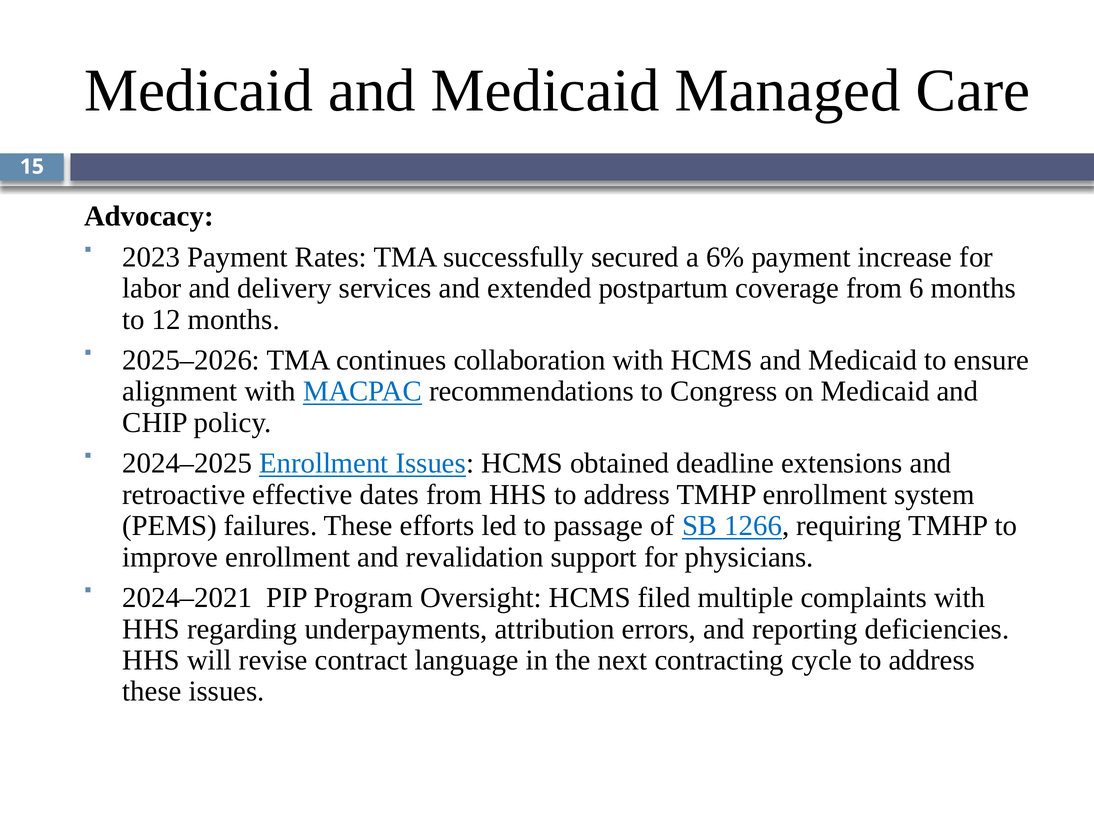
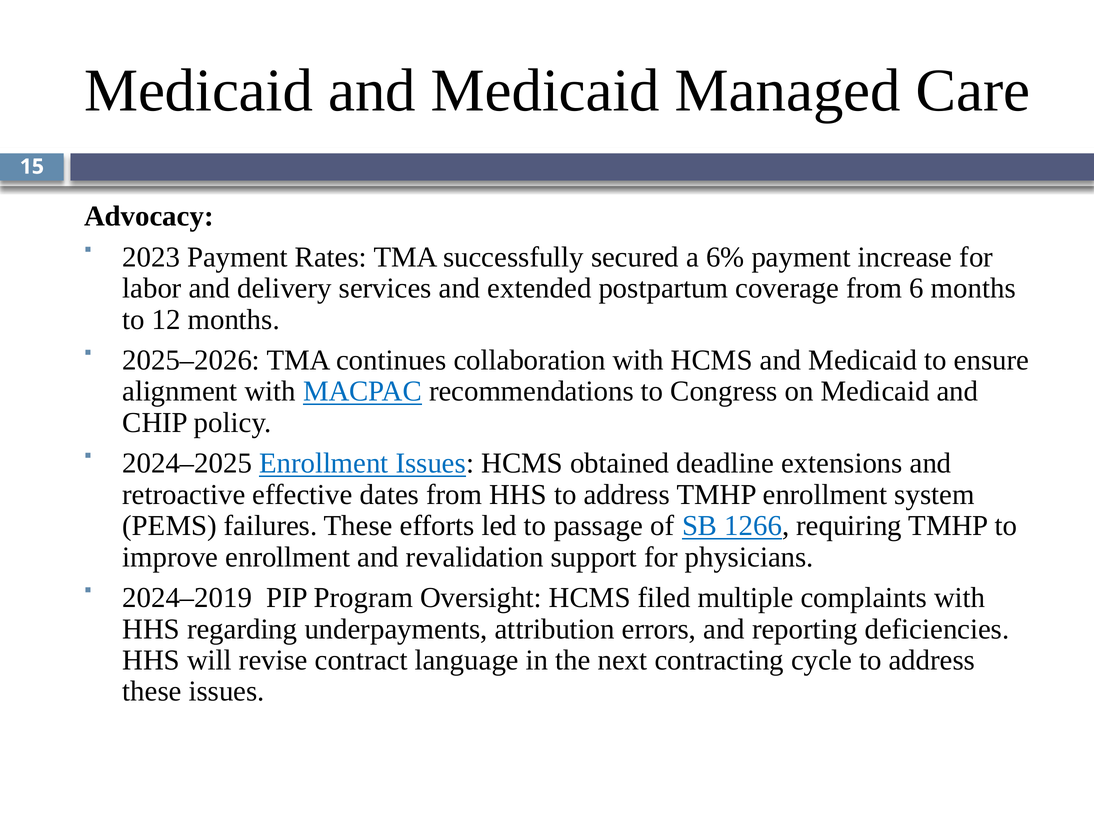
2024–2021: 2024–2021 -> 2024–2019
